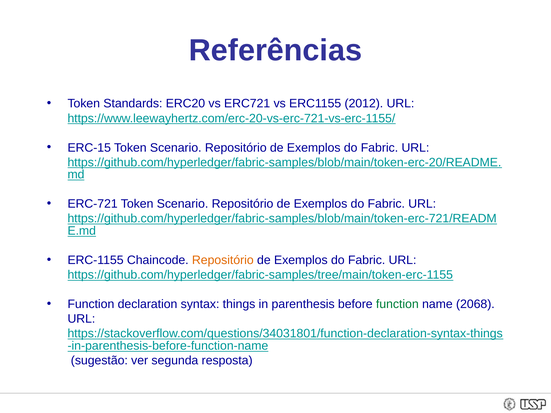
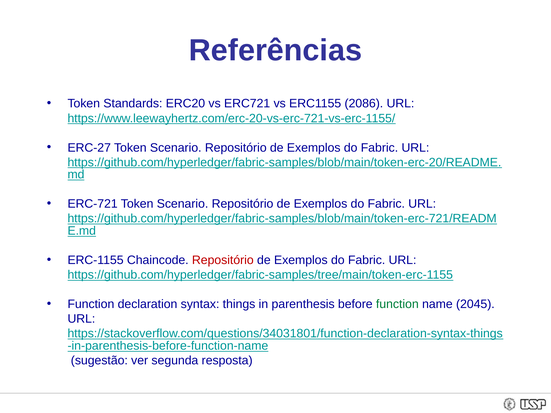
2012: 2012 -> 2086
ERC-15: ERC-15 -> ERC-27
Repositório at (223, 260) colour: orange -> red
2068: 2068 -> 2045
